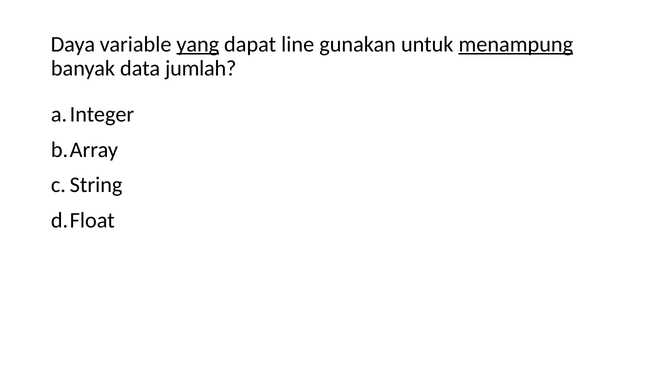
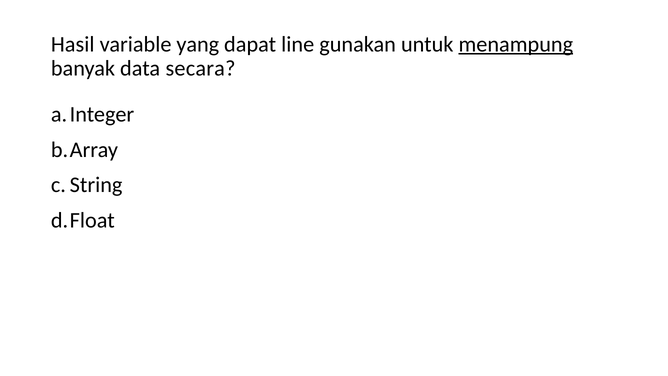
Daya: Daya -> Hasil
yang underline: present -> none
jumlah: jumlah -> secara
